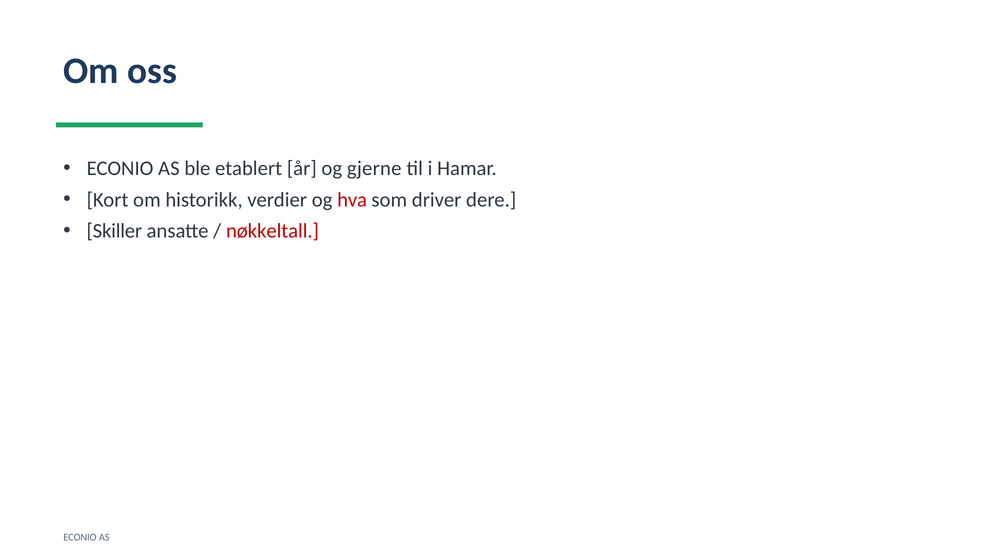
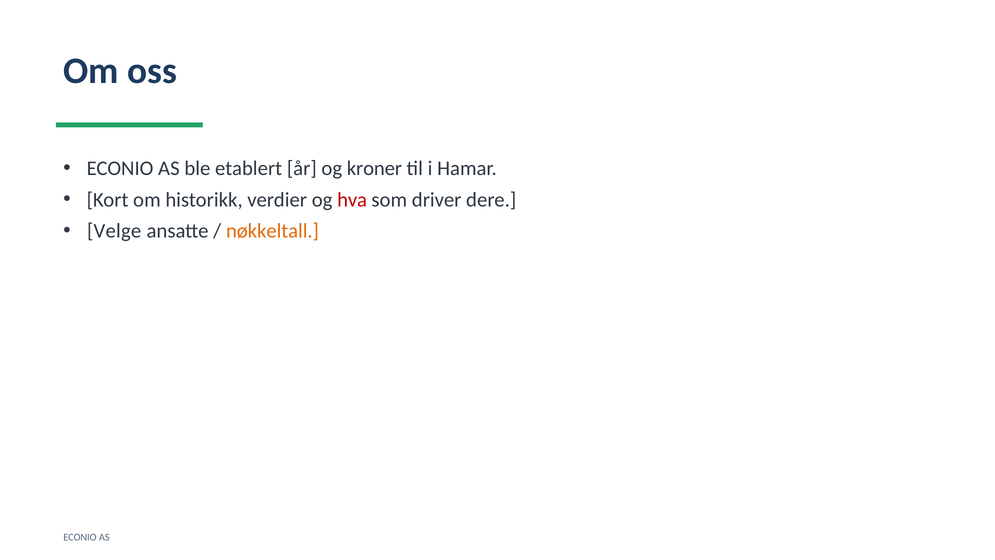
gjerne: gjerne -> kroner
Skiller: Skiller -> Velge
nøkkeltall colour: red -> orange
